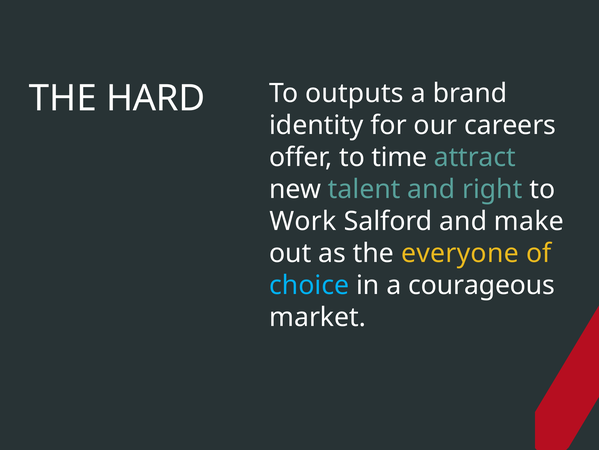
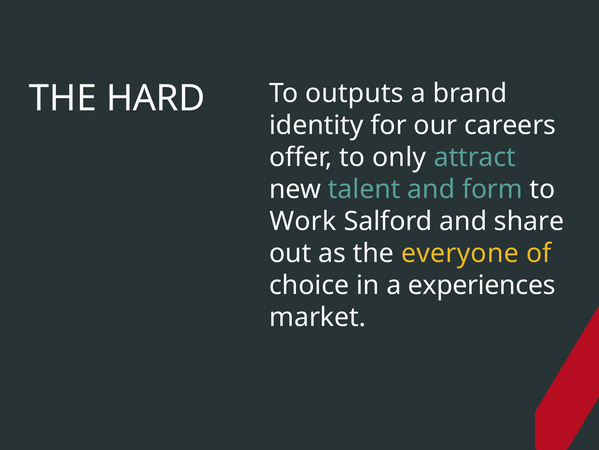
time: time -> only
right: right -> form
make: make -> share
choice colour: light blue -> white
courageous: courageous -> experiences
